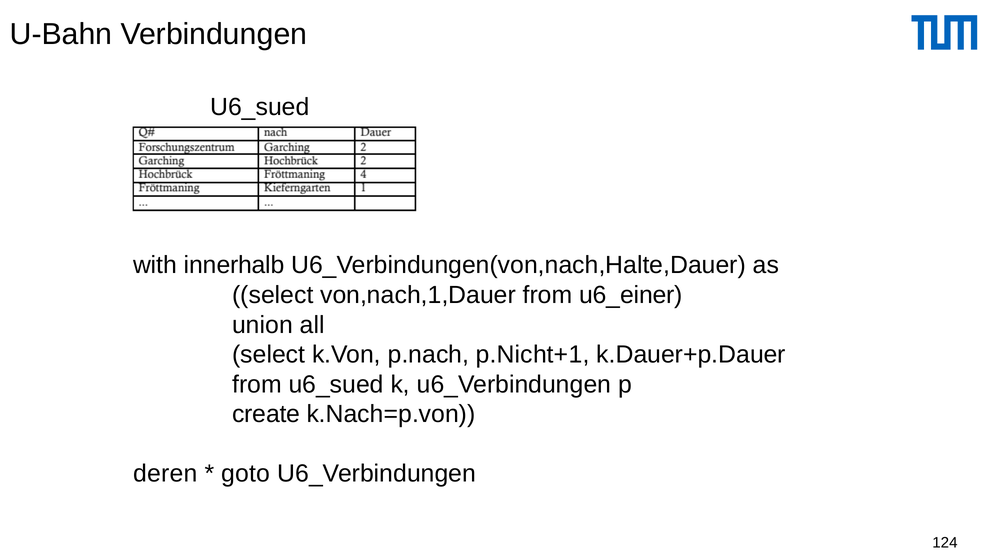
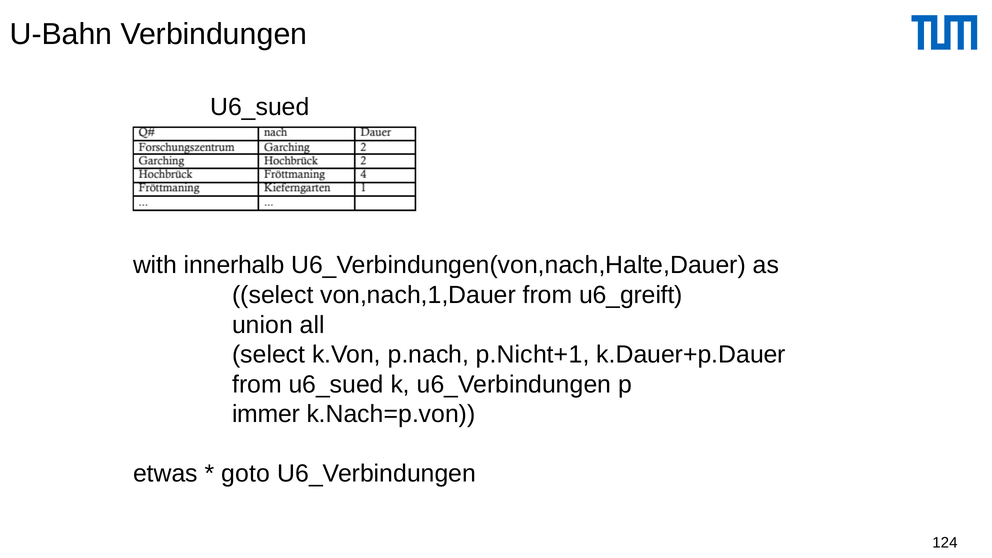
u6_einer: u6_einer -> u6_greift
create: create -> immer
deren: deren -> etwas
